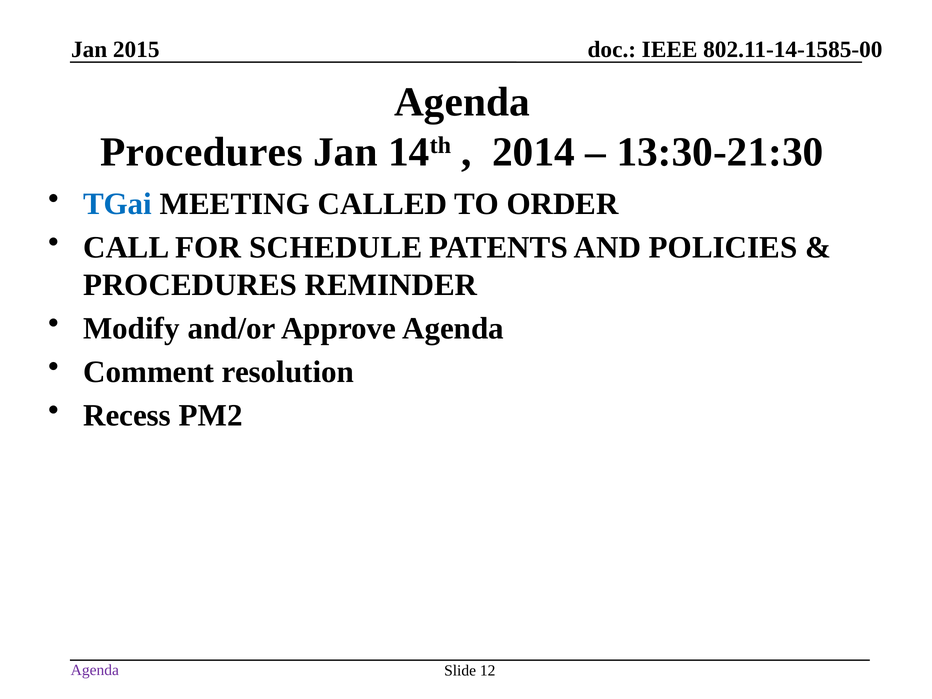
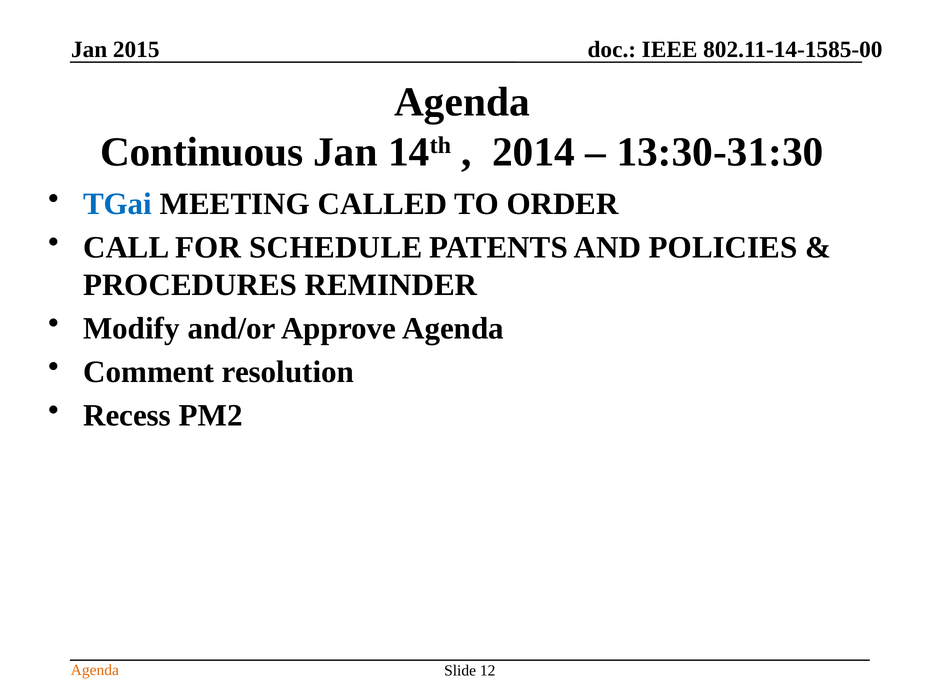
Procedures at (201, 152): Procedures -> Continuous
13:30-21:30: 13:30-21:30 -> 13:30-31:30
Agenda at (95, 670) colour: purple -> orange
